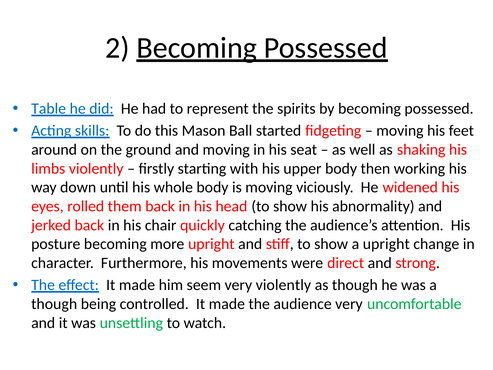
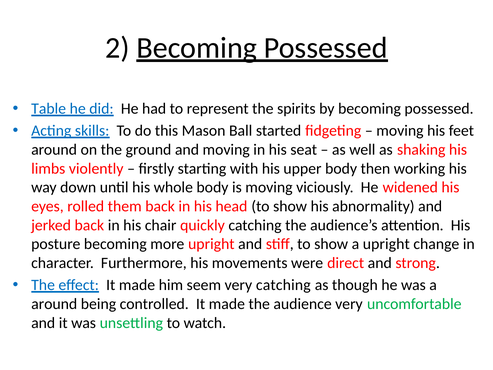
very violently: violently -> catching
though at (54, 304): though -> around
